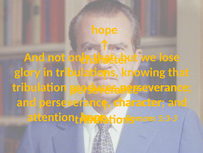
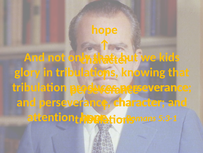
lose: lose -> kids
5:3-3: 5:3-3 -> 5:3-1
